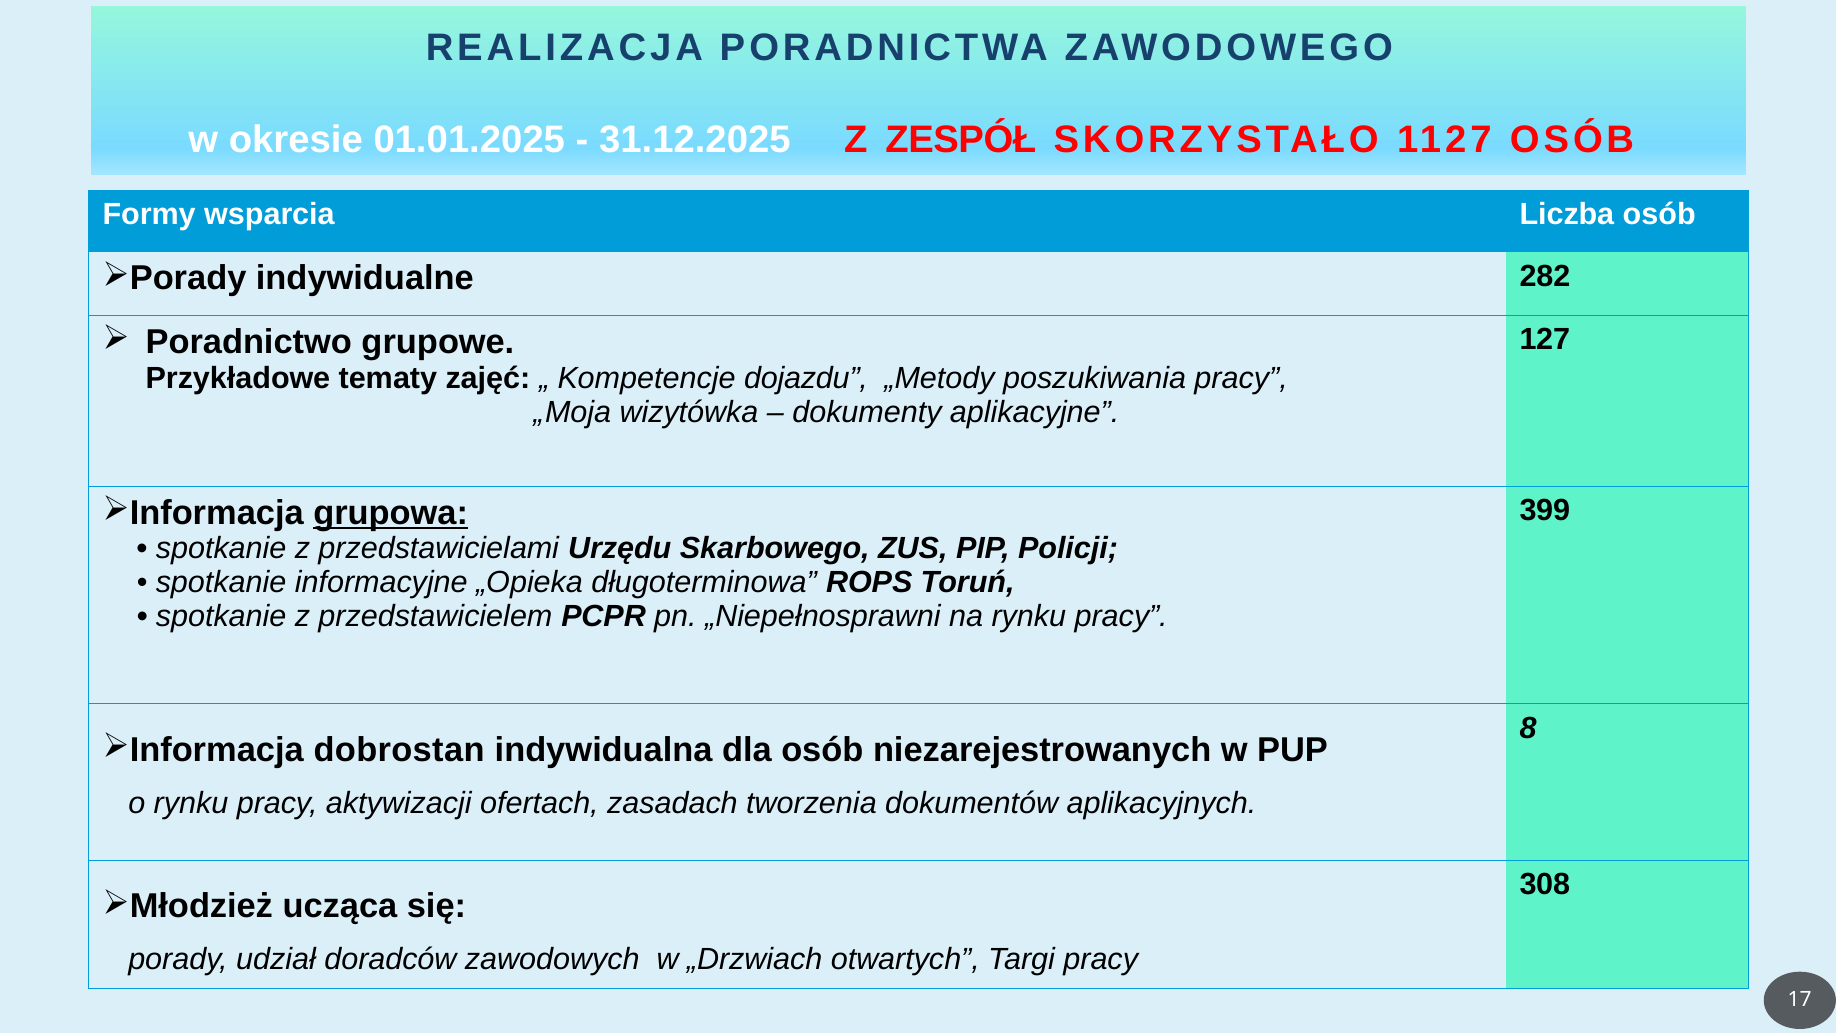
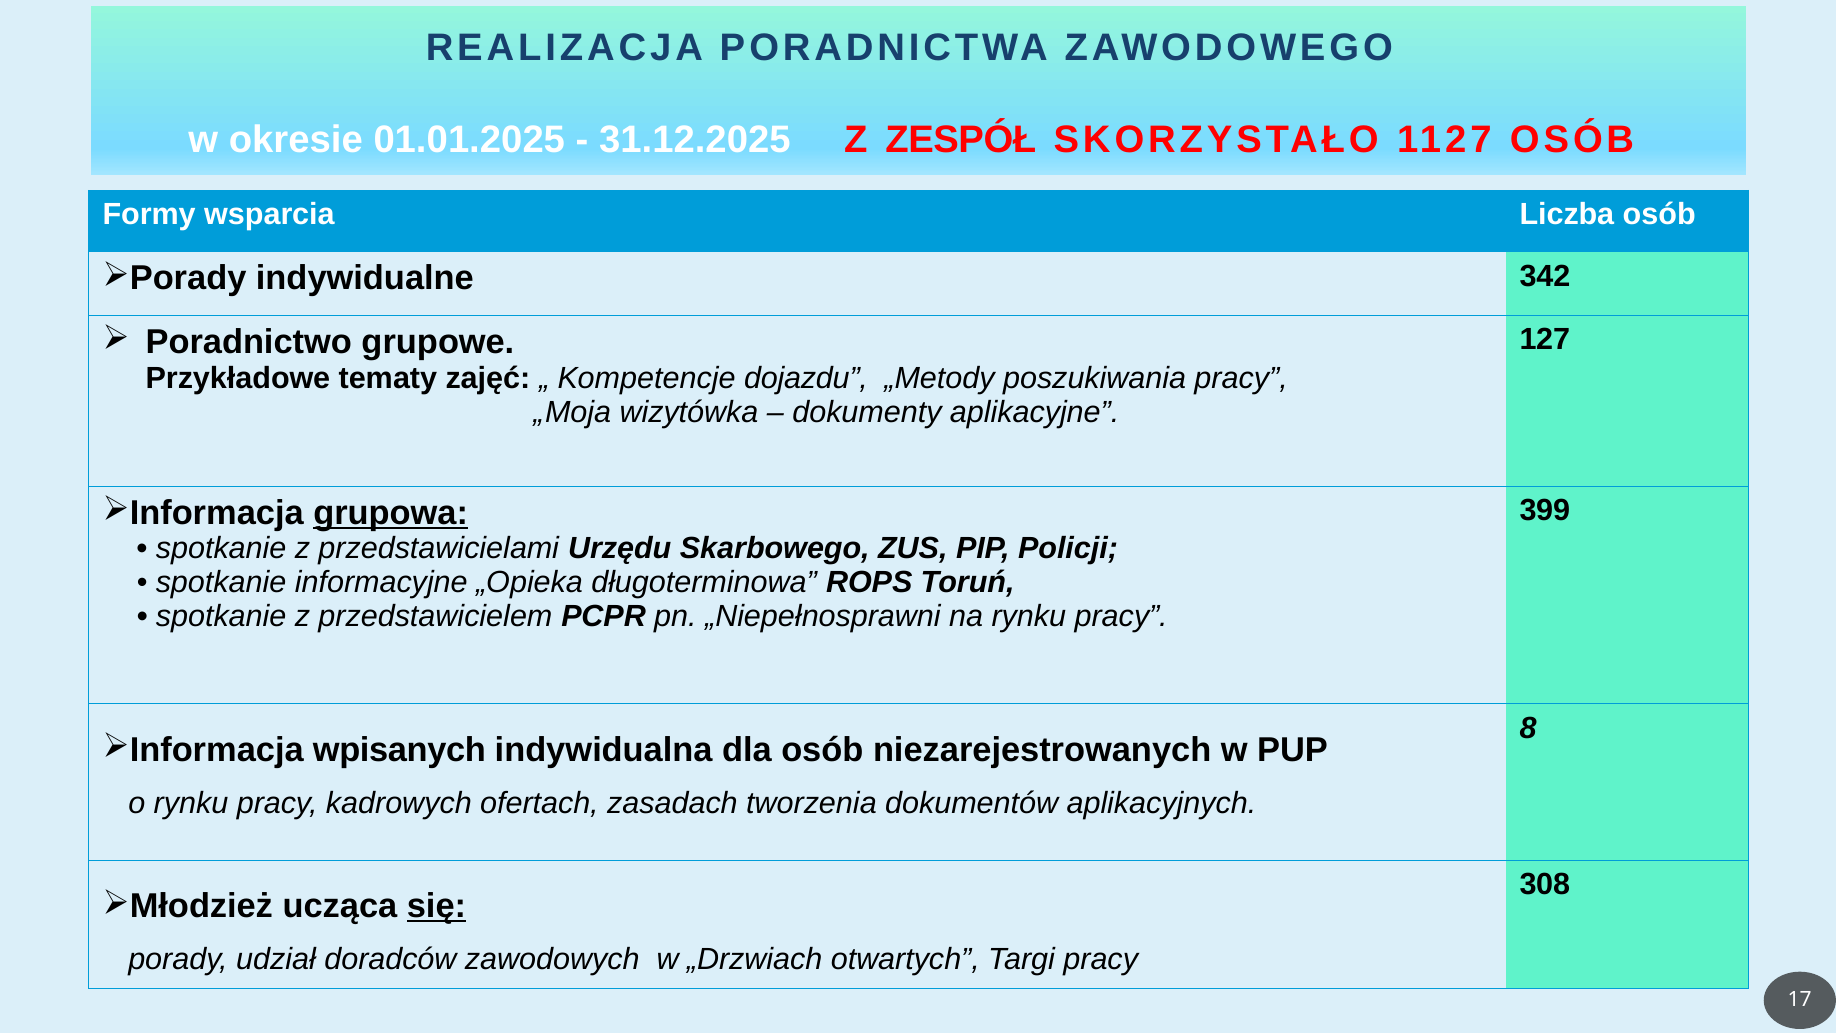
282: 282 -> 342
dobrostan: dobrostan -> wpisanych
aktywizacji: aktywizacji -> kadrowych
się underline: none -> present
